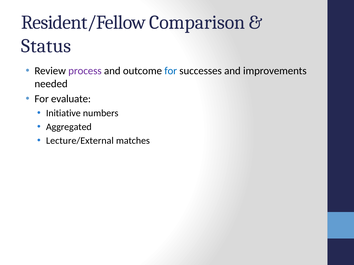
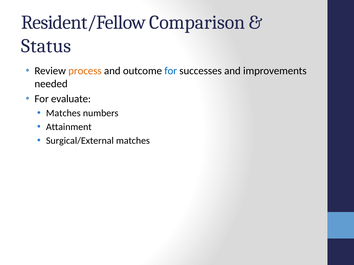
process colour: purple -> orange
Initiative at (63, 113): Initiative -> Matches
Aggregated: Aggregated -> Attainment
Lecture/External: Lecture/External -> Surgical/External
